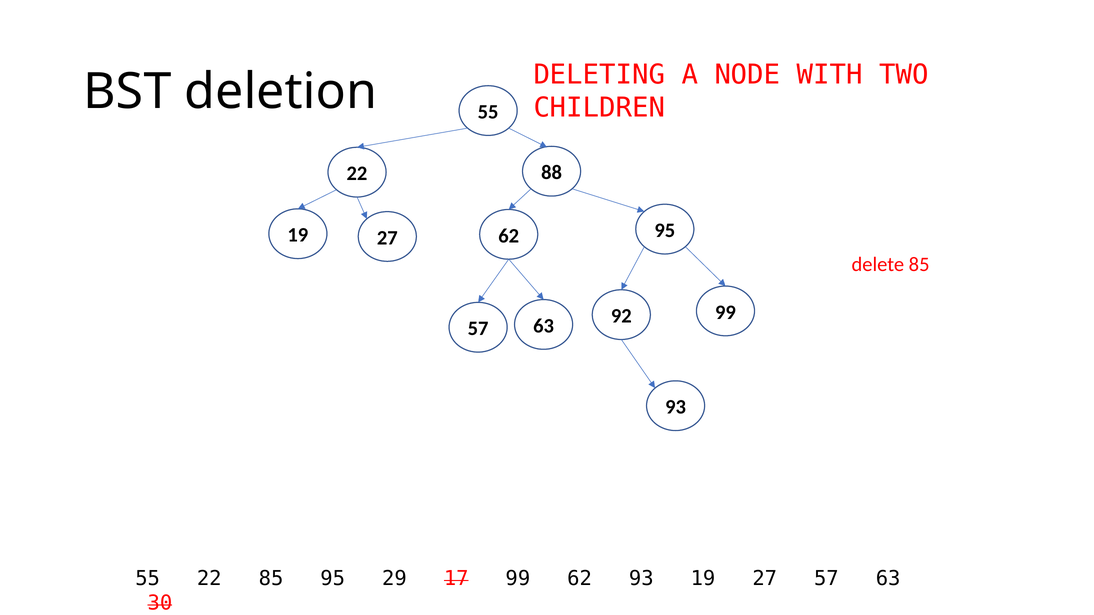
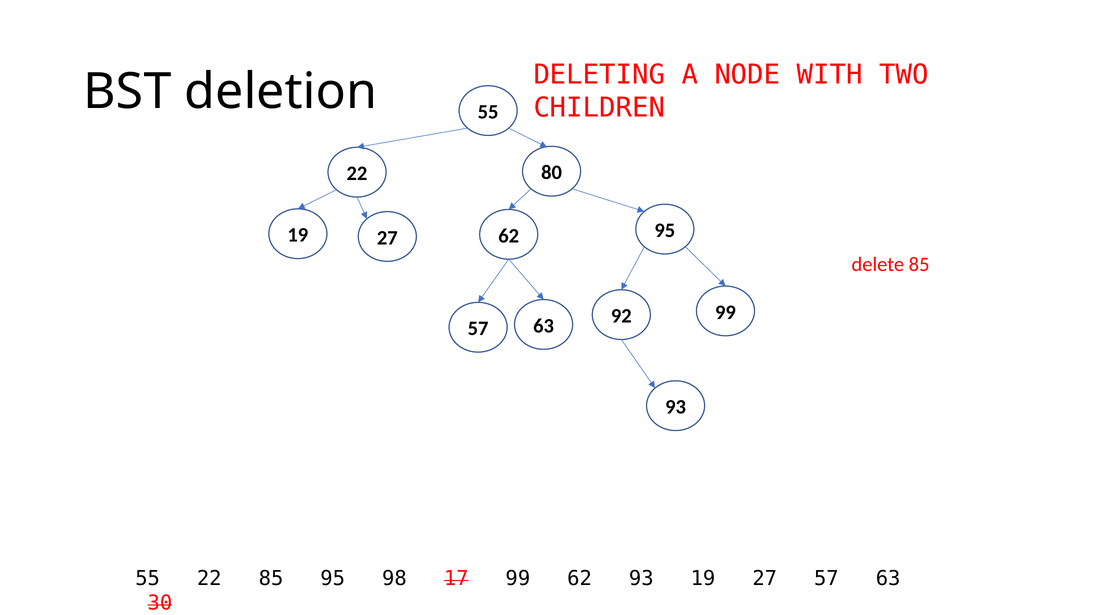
88: 88 -> 80
29: 29 -> 98
